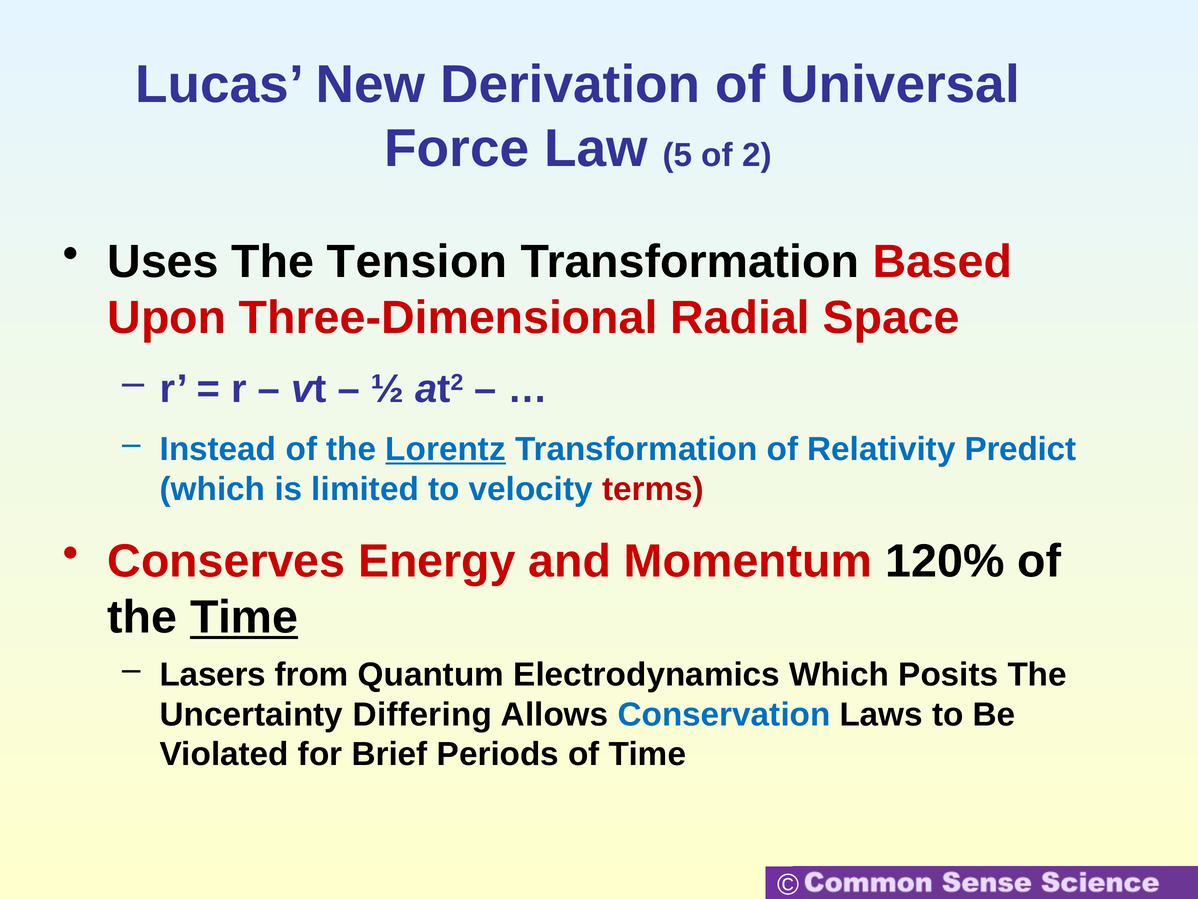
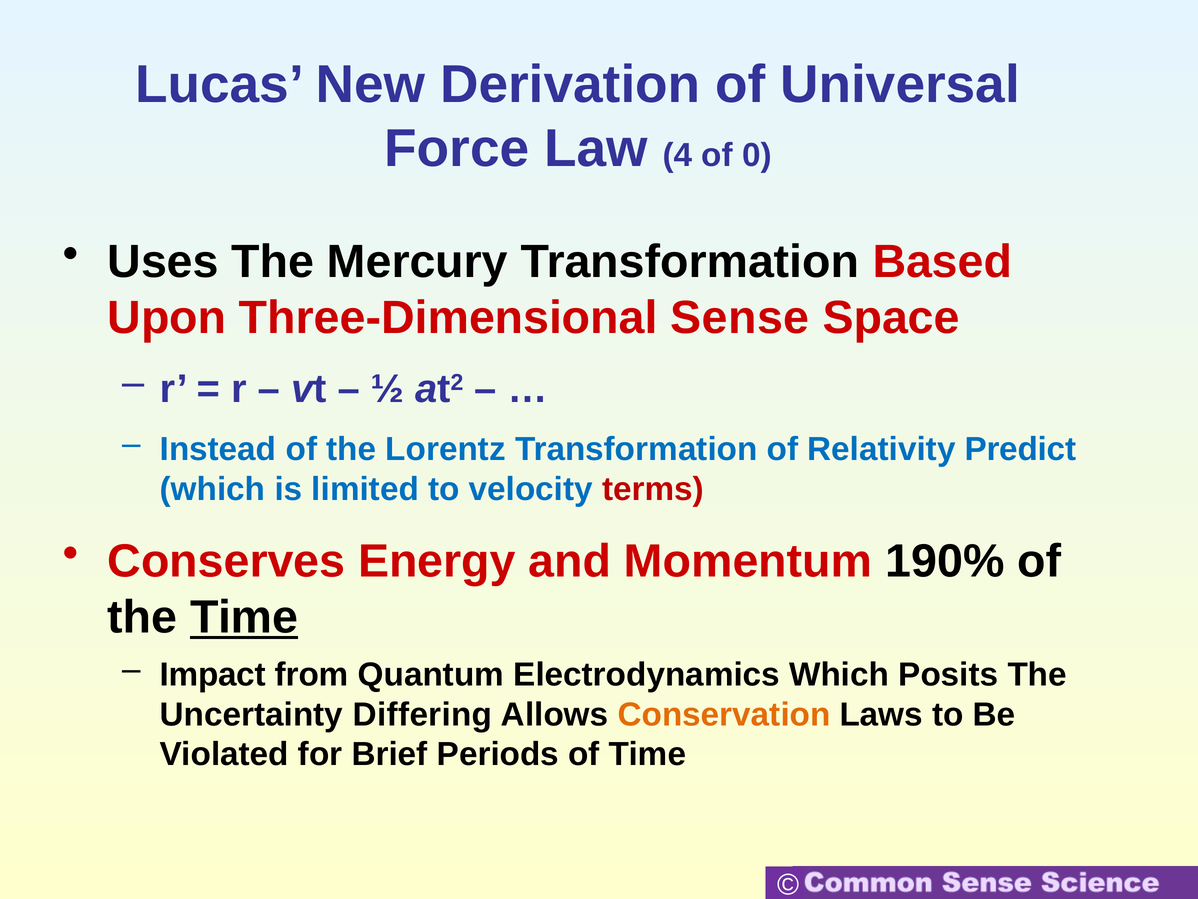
5: 5 -> 4
2: 2 -> 0
Tension: Tension -> Mercury
Radial: Radial -> Sense
Lorentz underline: present -> none
120%: 120% -> 190%
Lasers: Lasers -> Impact
Conservation colour: blue -> orange
